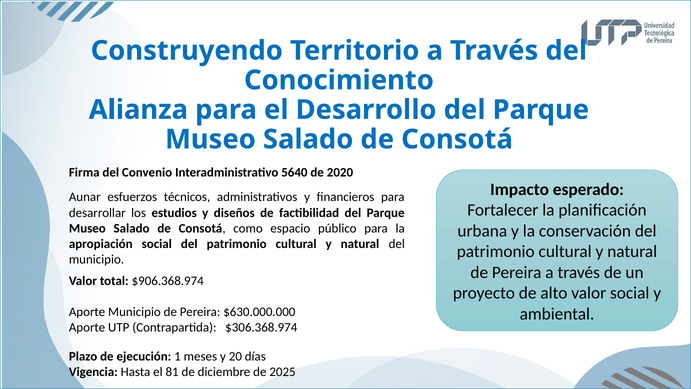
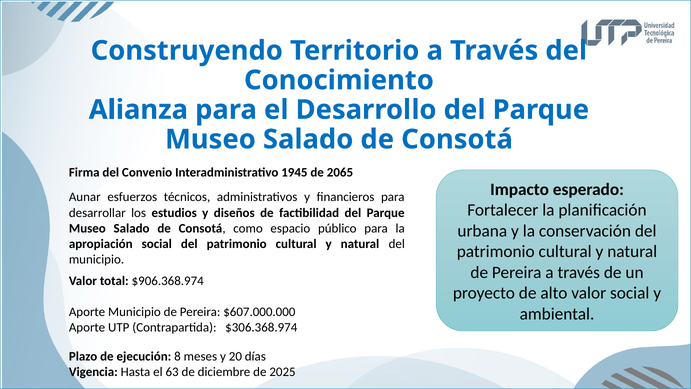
5640: 5640 -> 1945
2020: 2020 -> 2065
$630.000.000: $630.000.000 -> $607.000.000
1: 1 -> 8
81: 81 -> 63
